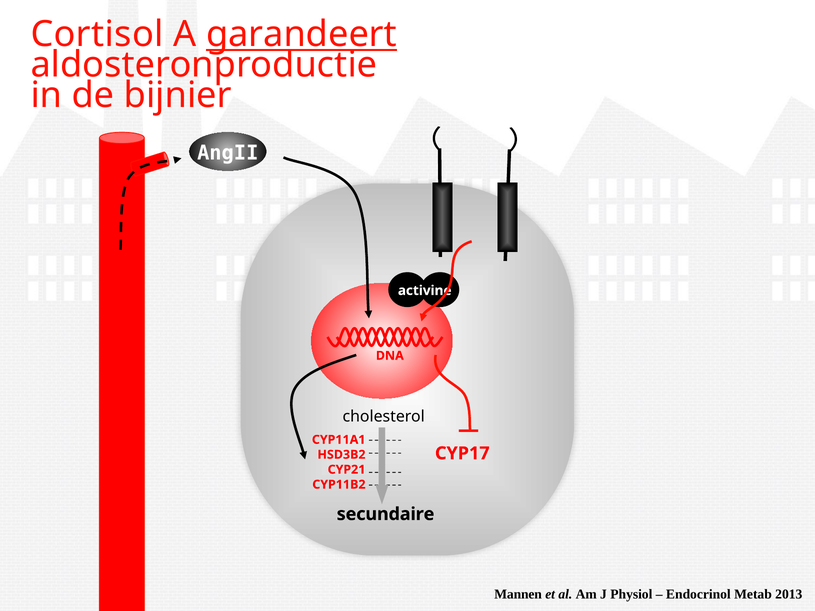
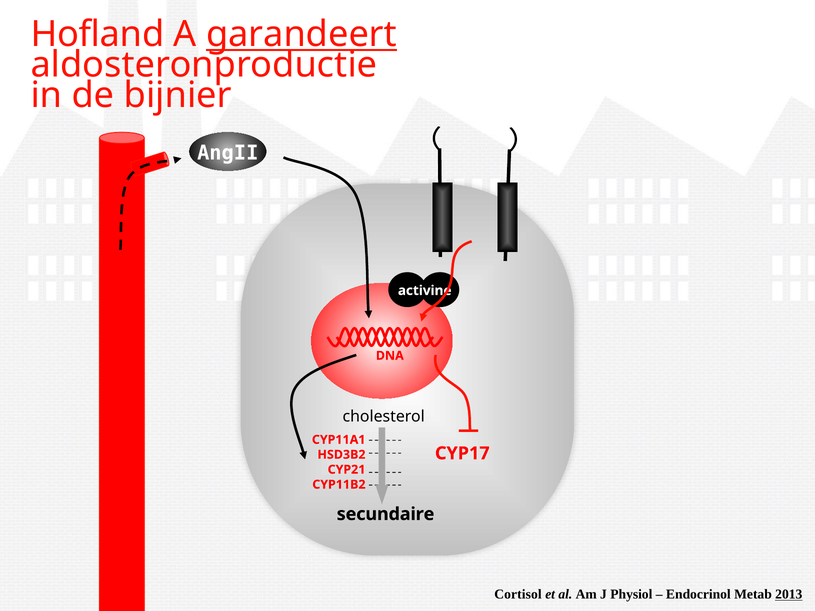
Cortisol: Cortisol -> Hofland
Mannen: Mannen -> Cortisol
2013 underline: none -> present
